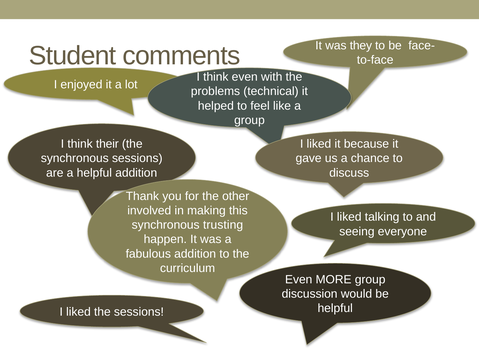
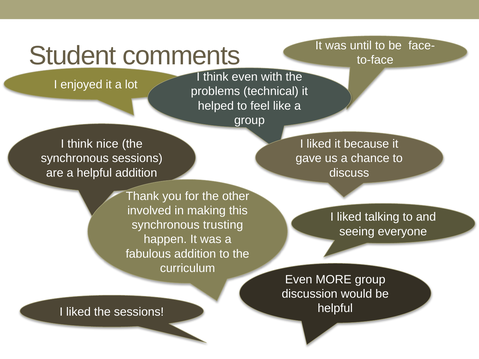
they: they -> until
their: their -> nice
